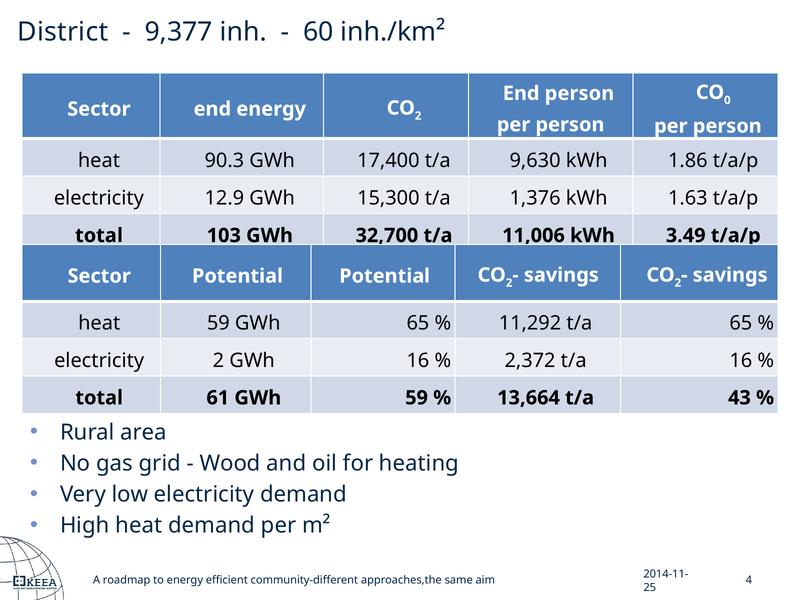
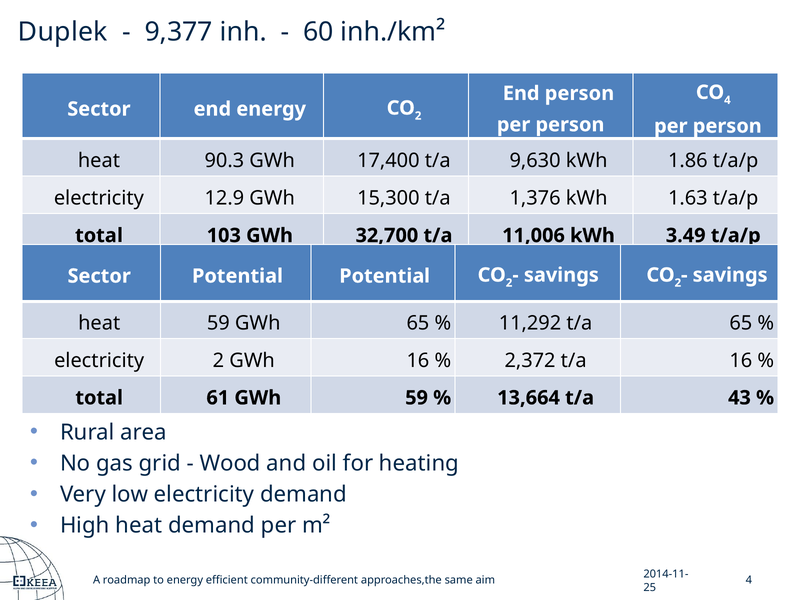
District: District -> Duplek
0 at (727, 100): 0 -> 4
